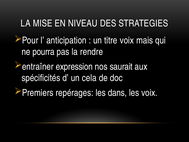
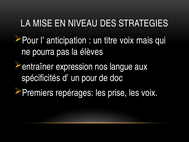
rendre: rendre -> élèves
saurait: saurait -> langue
un cela: cela -> pour
dans: dans -> prise
